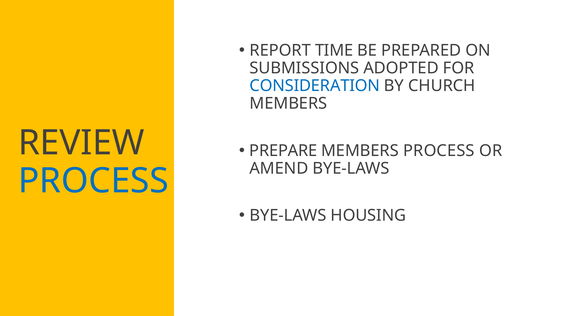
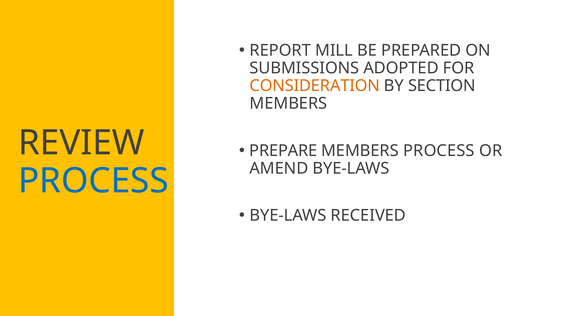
TIME: TIME -> MILL
CONSIDERATION colour: blue -> orange
CHURCH: CHURCH -> SECTION
HOUSING: HOUSING -> RECEIVED
